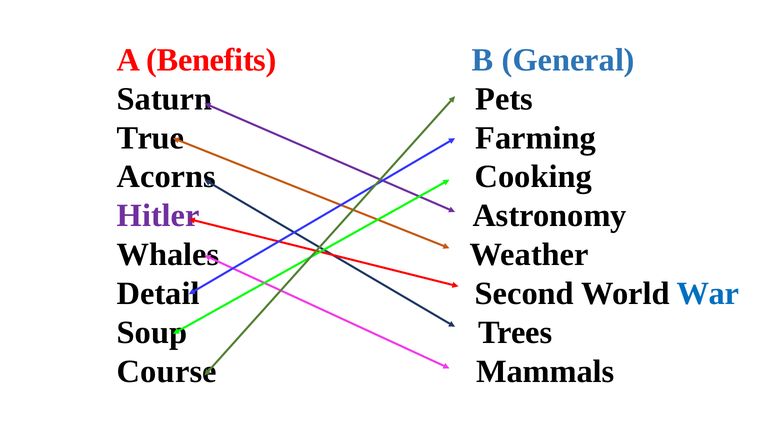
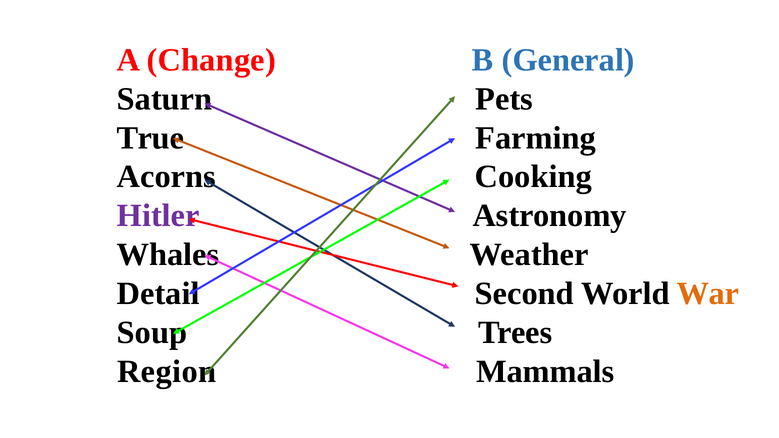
Benefits: Benefits -> Change
War colour: blue -> orange
Course: Course -> Region
